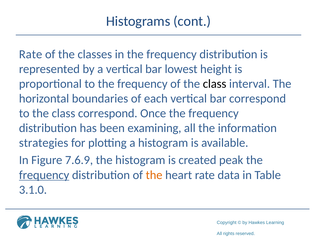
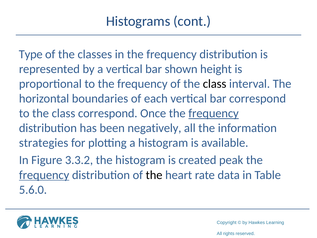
Rate at (31, 54): Rate -> Type
lowest: lowest -> shown
frequency at (214, 113) underline: none -> present
examining: examining -> negatively
7.6.9: 7.6.9 -> 3.3.2
the at (154, 175) colour: orange -> black
3.1.0: 3.1.0 -> 5.6.0
